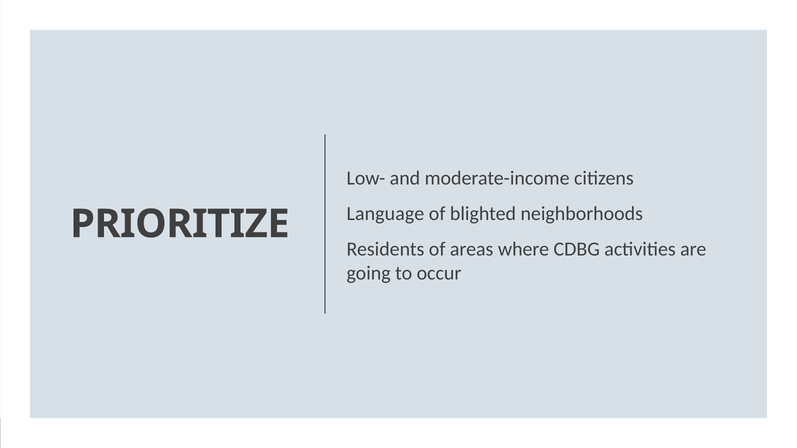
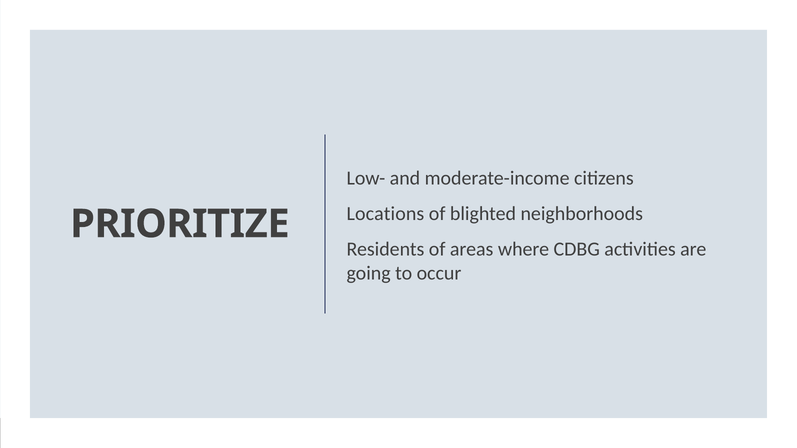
Language: Language -> Locations
